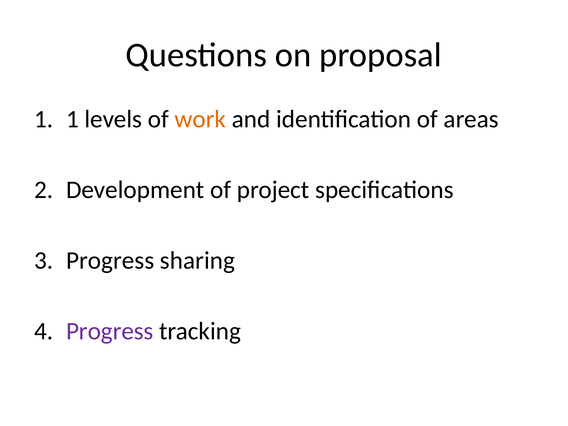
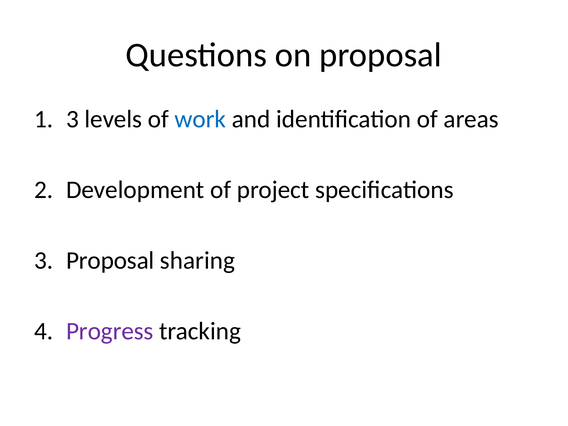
1 at (72, 119): 1 -> 3
work colour: orange -> blue
Progress at (110, 261): Progress -> Proposal
